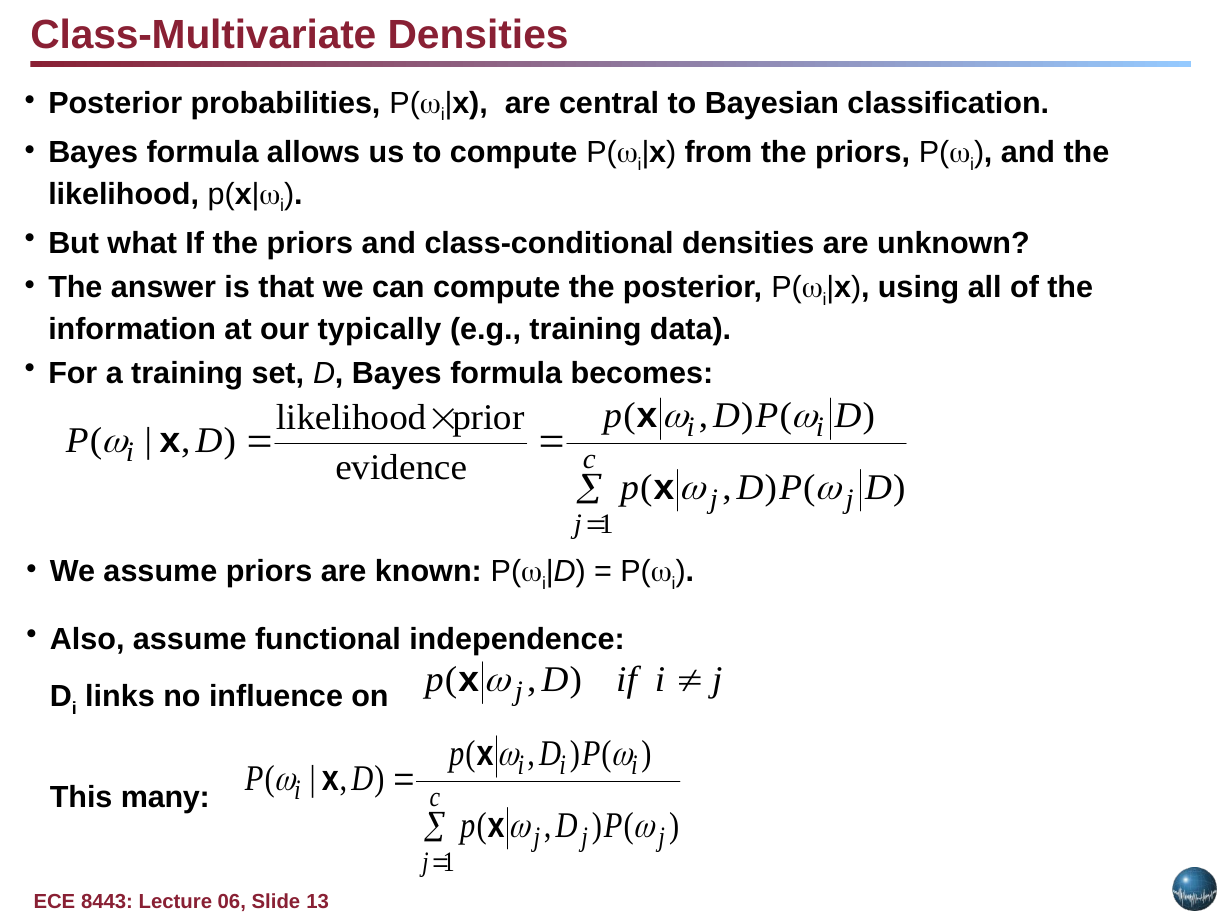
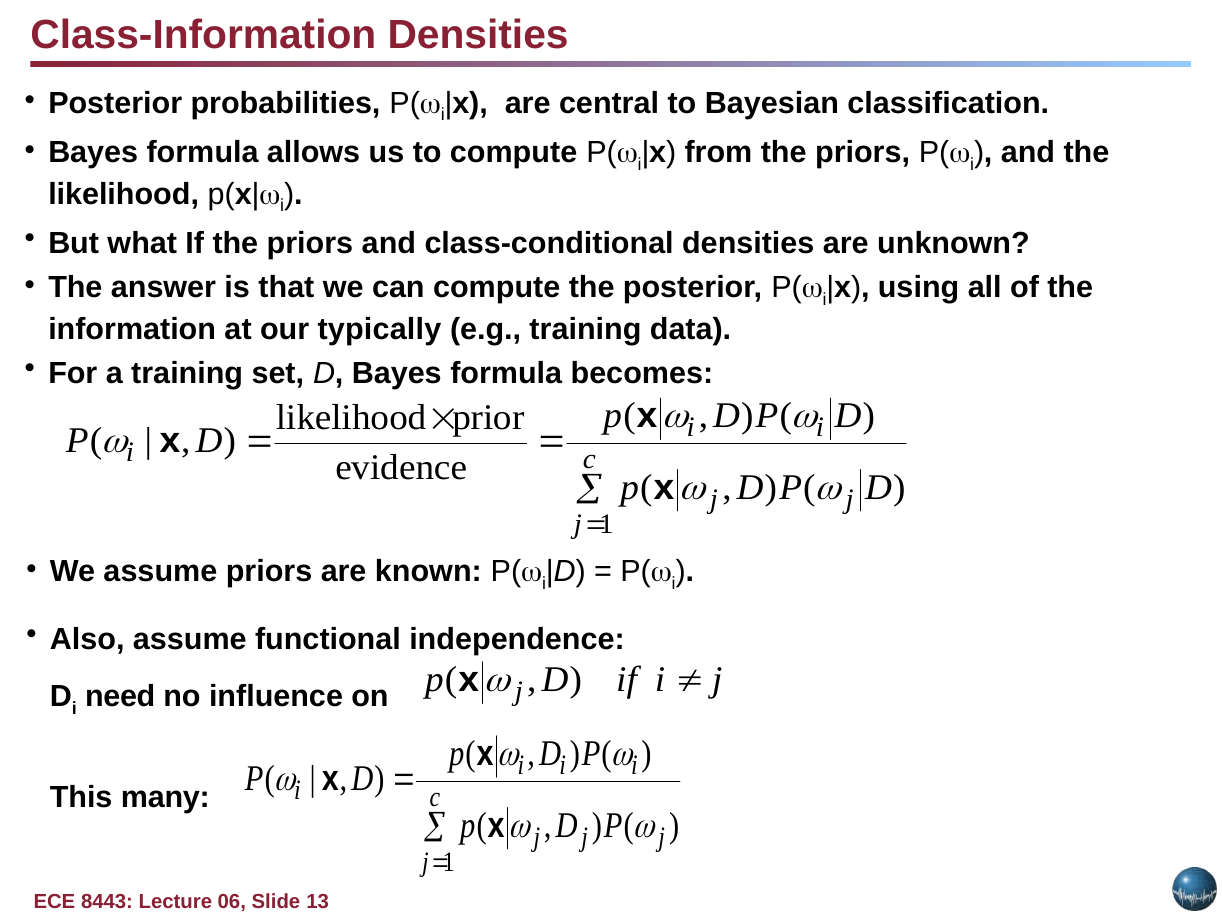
Class-Multivariate: Class-Multivariate -> Class-Information
links: links -> need
